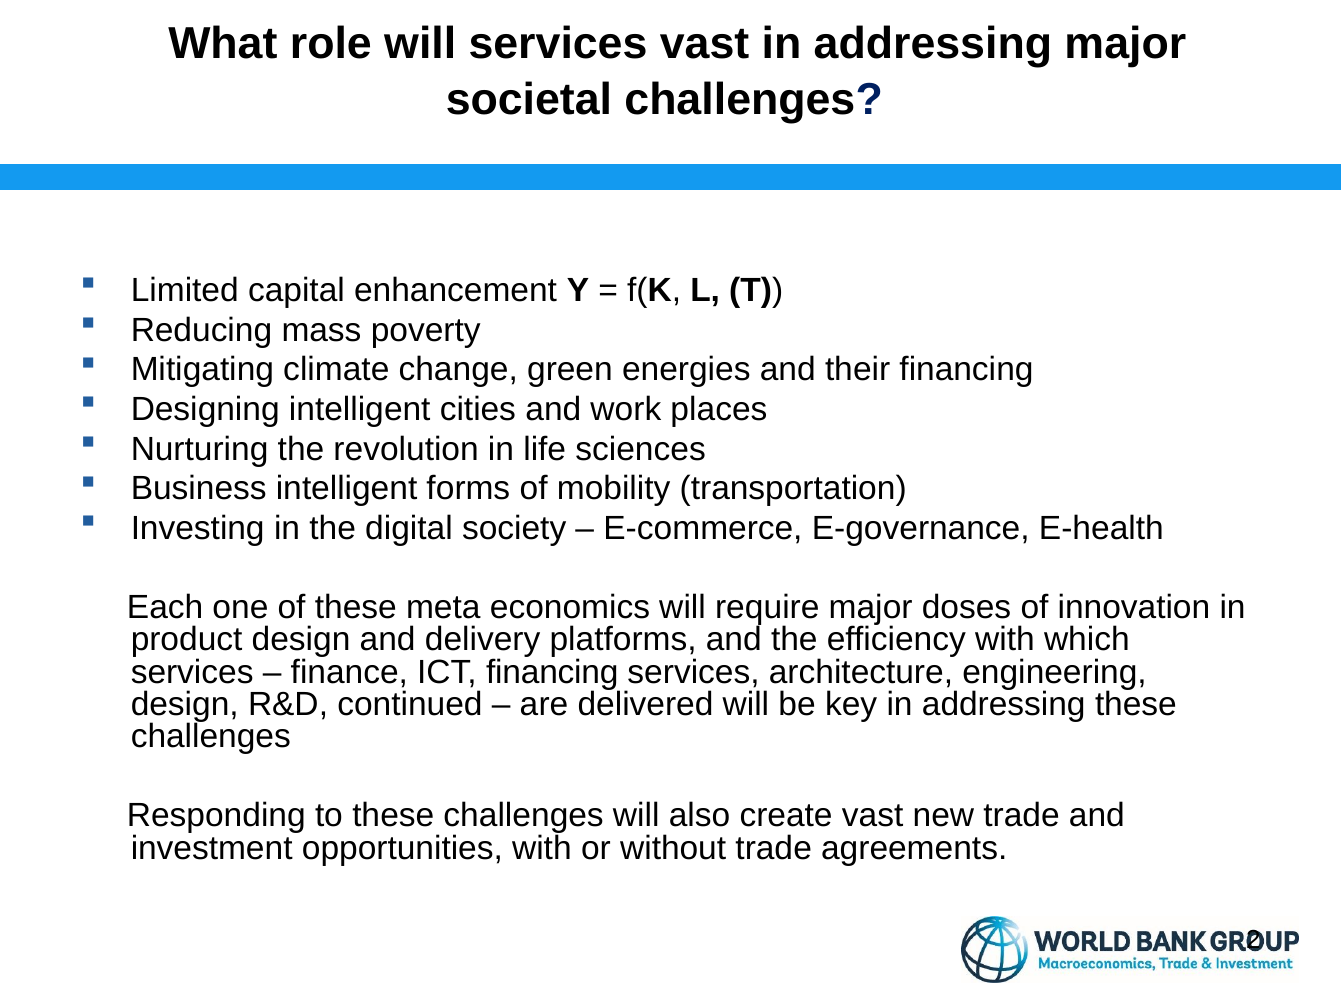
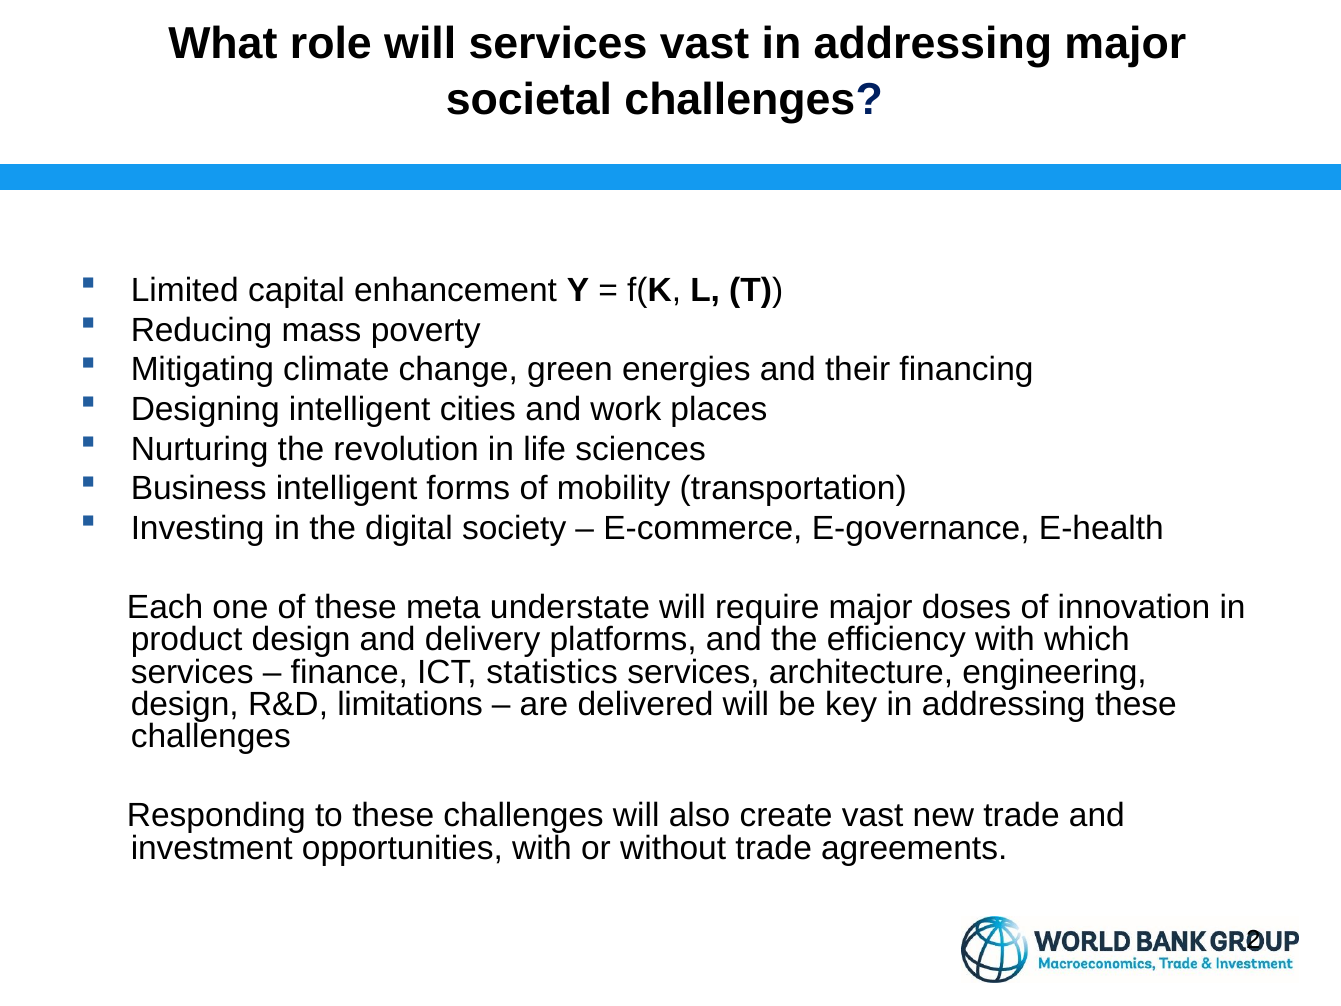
economics: economics -> understate
ICT financing: financing -> statistics
continued: continued -> limitations
